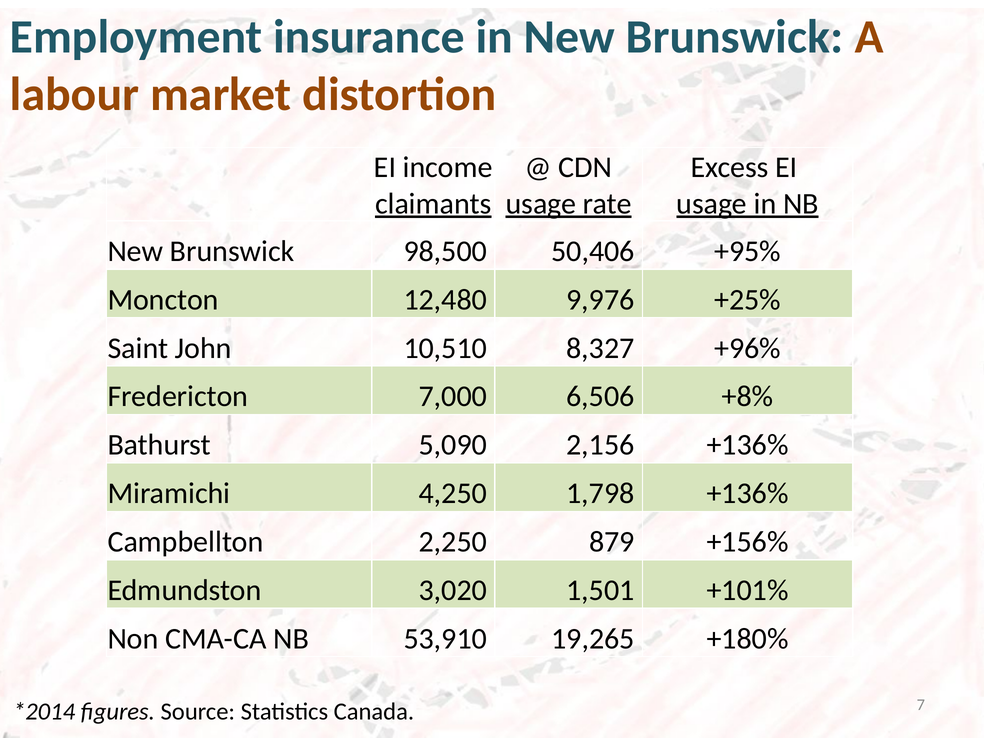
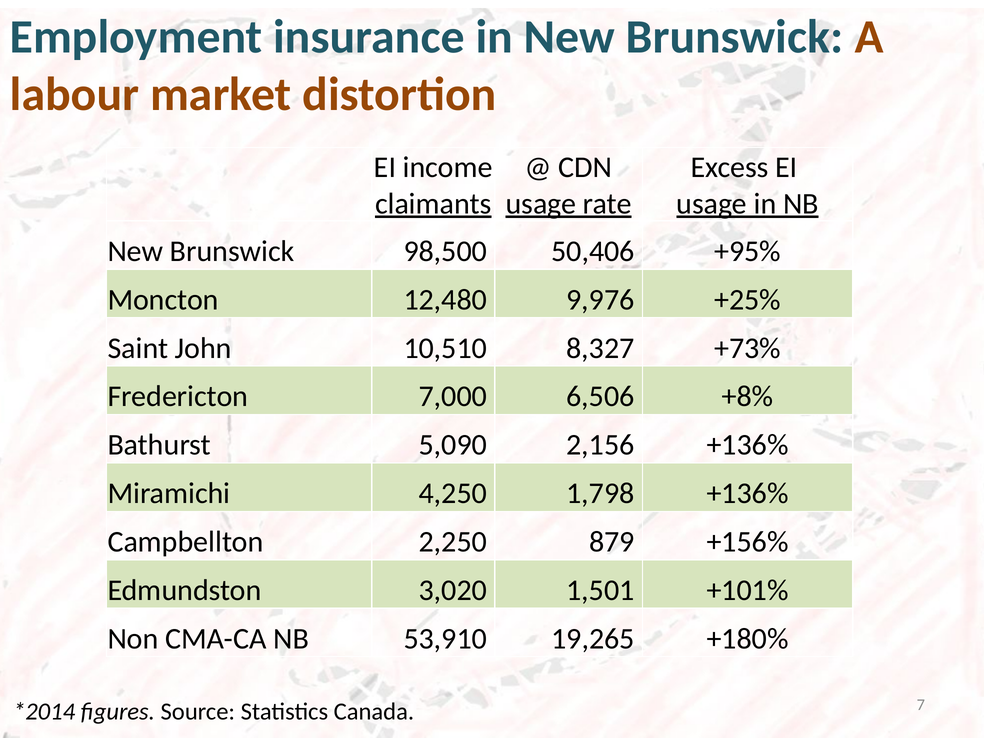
+96%: +96% -> +73%
